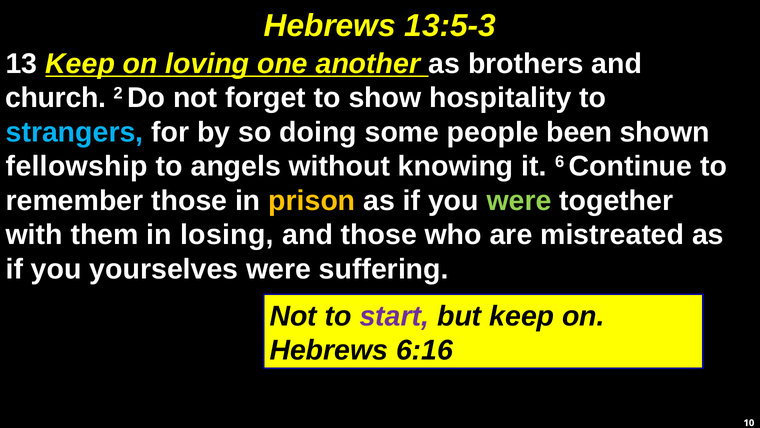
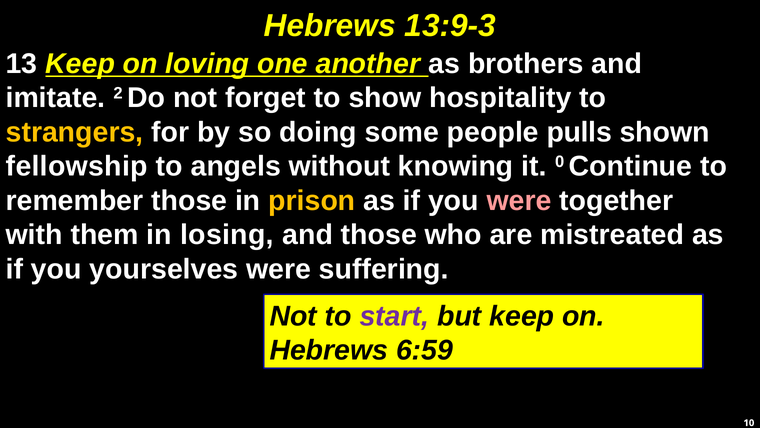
13:5-3: 13:5-3 -> 13:9-3
church: church -> imitate
strangers colour: light blue -> yellow
been: been -> pulls
6: 6 -> 0
were at (519, 201) colour: light green -> pink
6:16: 6:16 -> 6:59
